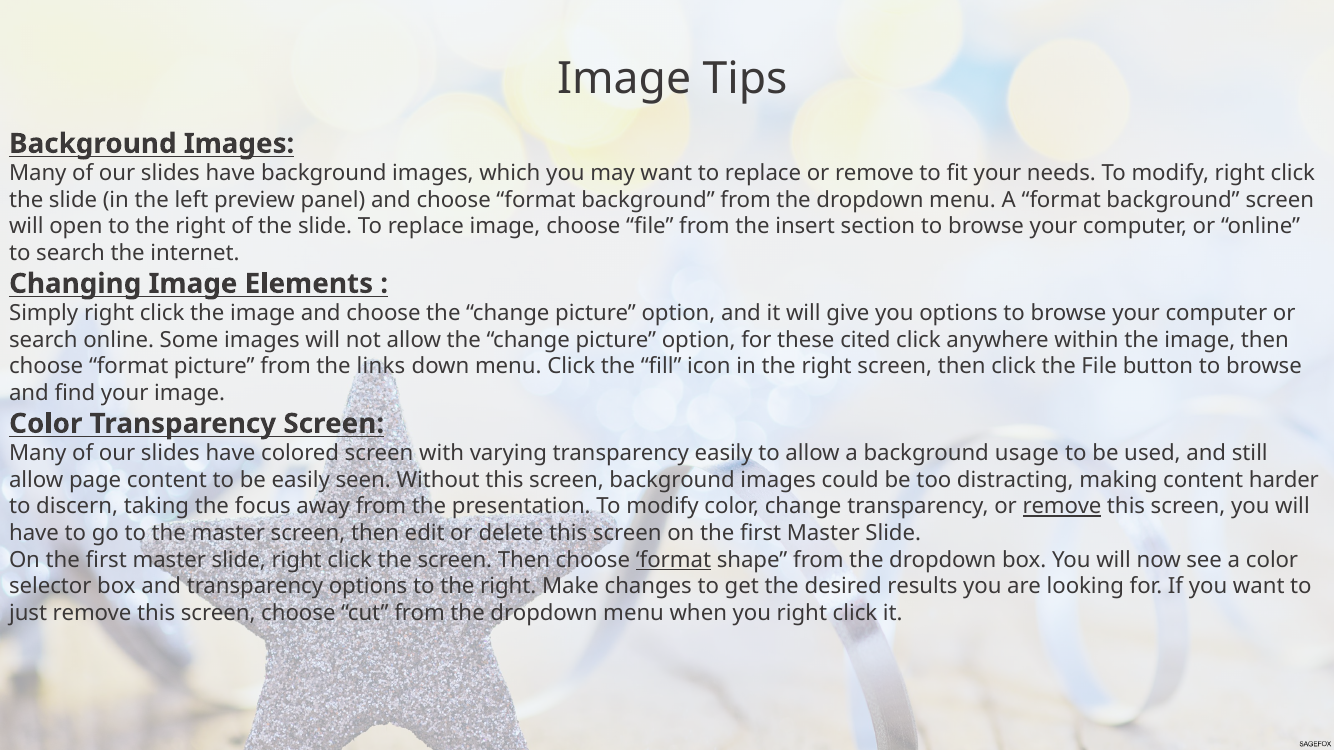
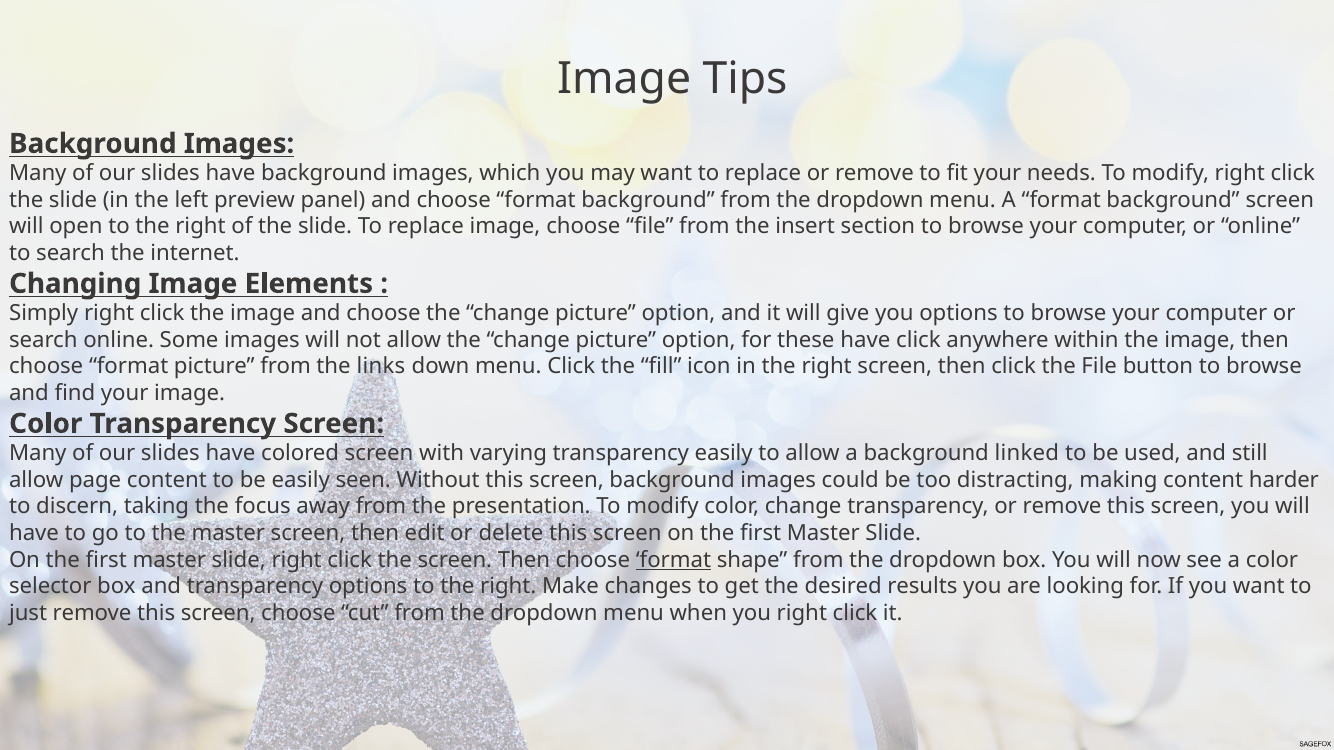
these cited: cited -> have
usage: usage -> linked
remove at (1062, 507) underline: present -> none
